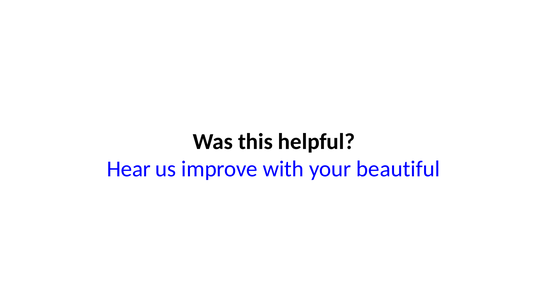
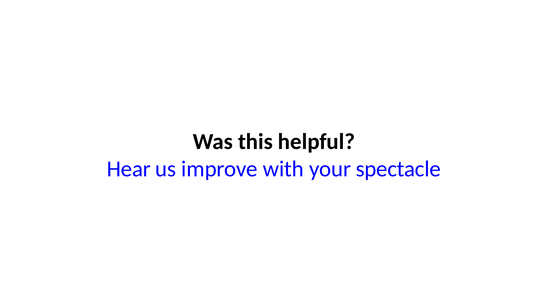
beautiful: beautiful -> spectacle
